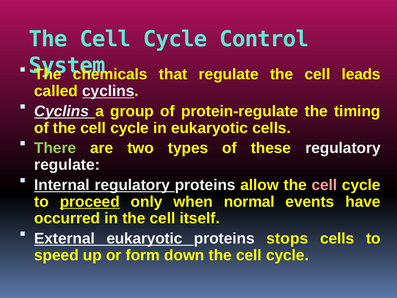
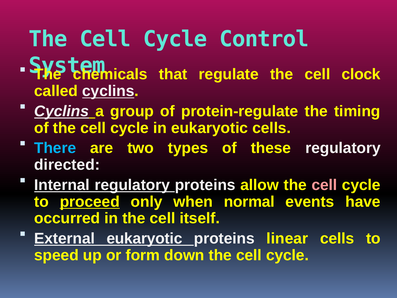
leads: leads -> clock
There colour: light green -> light blue
regulate at (67, 165): regulate -> directed
stops: stops -> linear
